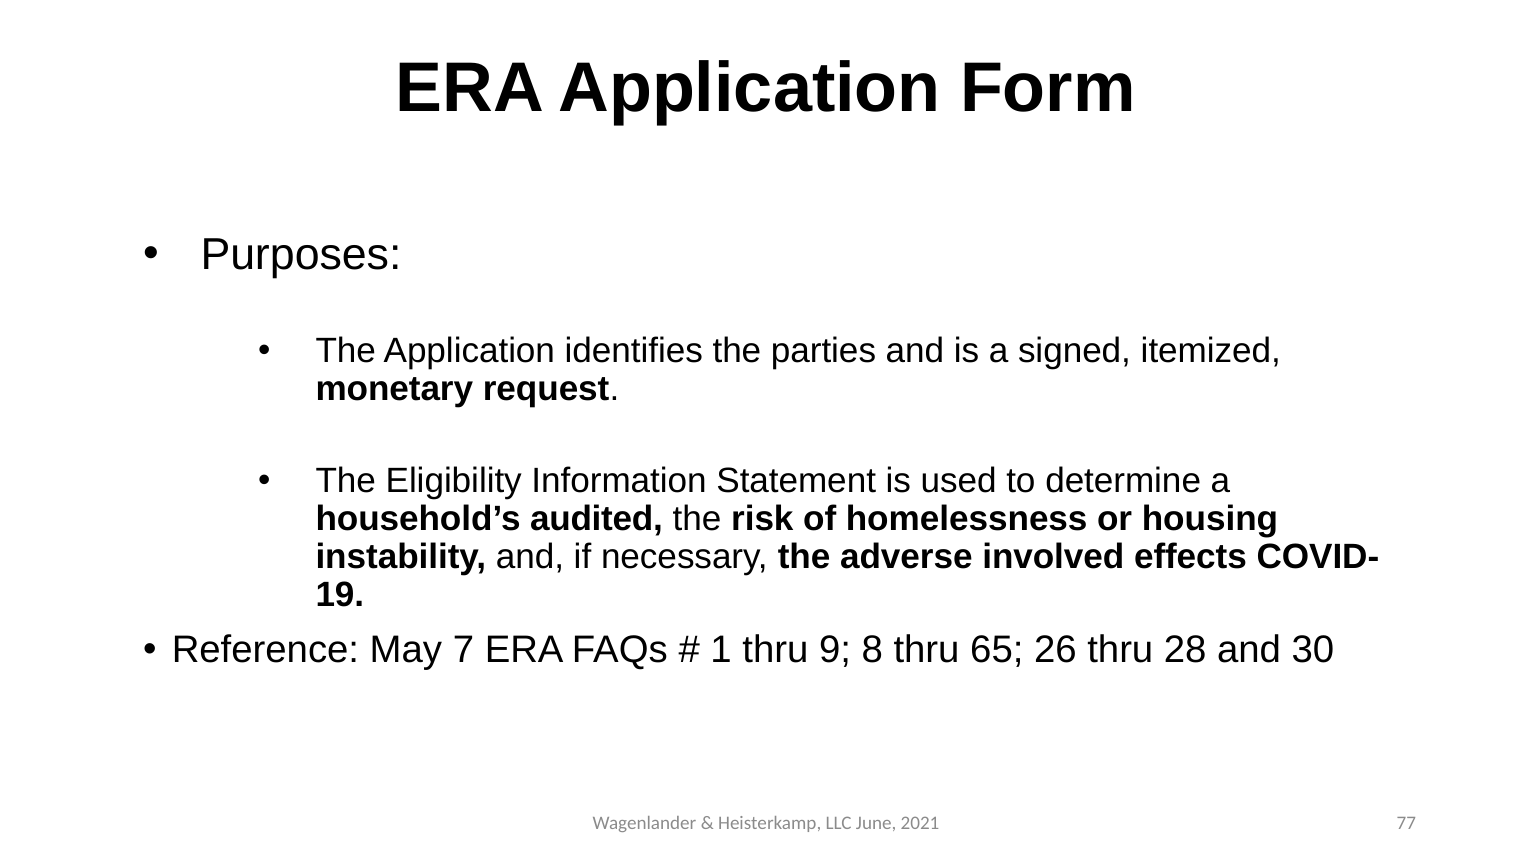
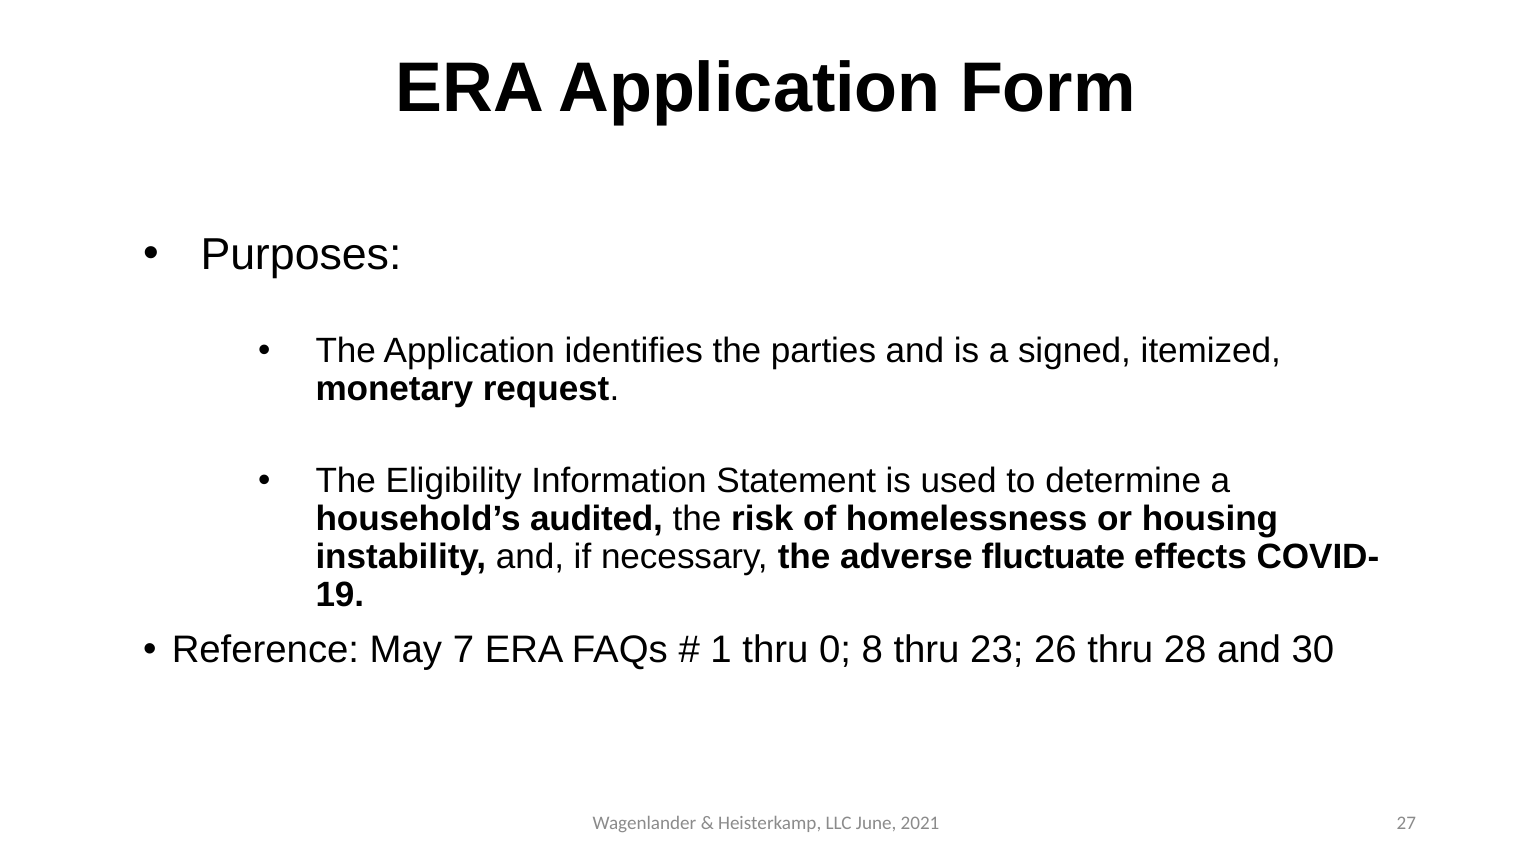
involved: involved -> fluctuate
9: 9 -> 0
65: 65 -> 23
77: 77 -> 27
